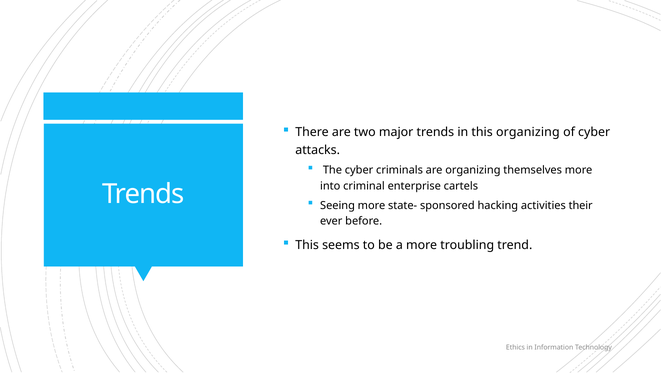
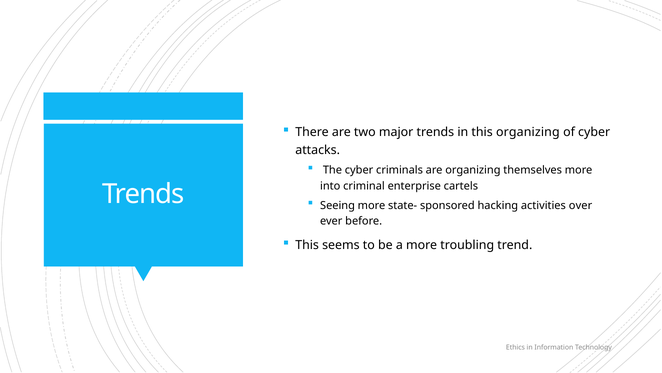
their: their -> over
